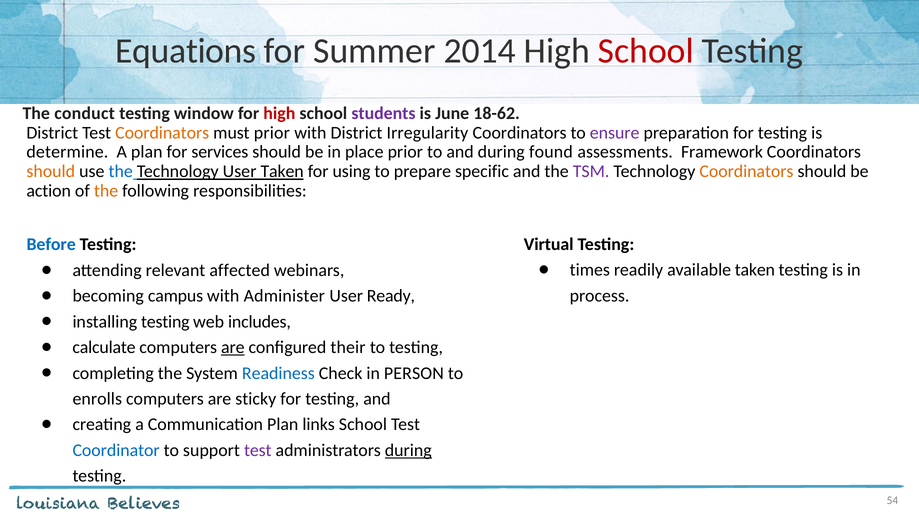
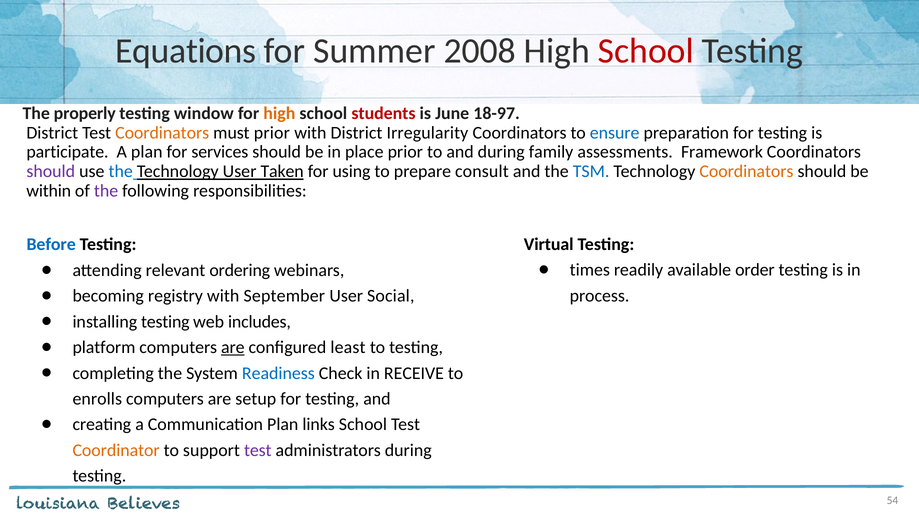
2014: 2014 -> 2008
conduct: conduct -> properly
high at (279, 113) colour: red -> orange
students colour: purple -> red
18-62: 18-62 -> 18-97
ensure colour: purple -> blue
determine: determine -> participate
found: found -> family
should at (51, 171) colour: orange -> purple
specific: specific -> consult
TSM colour: purple -> blue
action: action -> within
the at (106, 191) colour: orange -> purple
available taken: taken -> order
affected: affected -> ordering
campus: campus -> registry
Administer: Administer -> September
Ready: Ready -> Social
calculate: calculate -> platform
their: their -> least
PERSON: PERSON -> RECEIVE
sticky: sticky -> setup
Coordinator colour: blue -> orange
during at (408, 450) underline: present -> none
